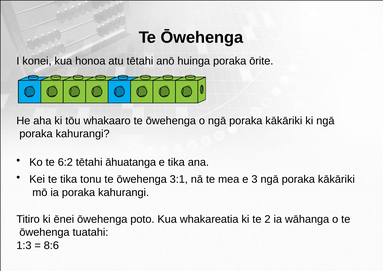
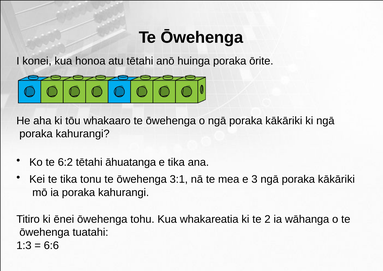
poto: poto -> tohu
8:6: 8:6 -> 6:6
